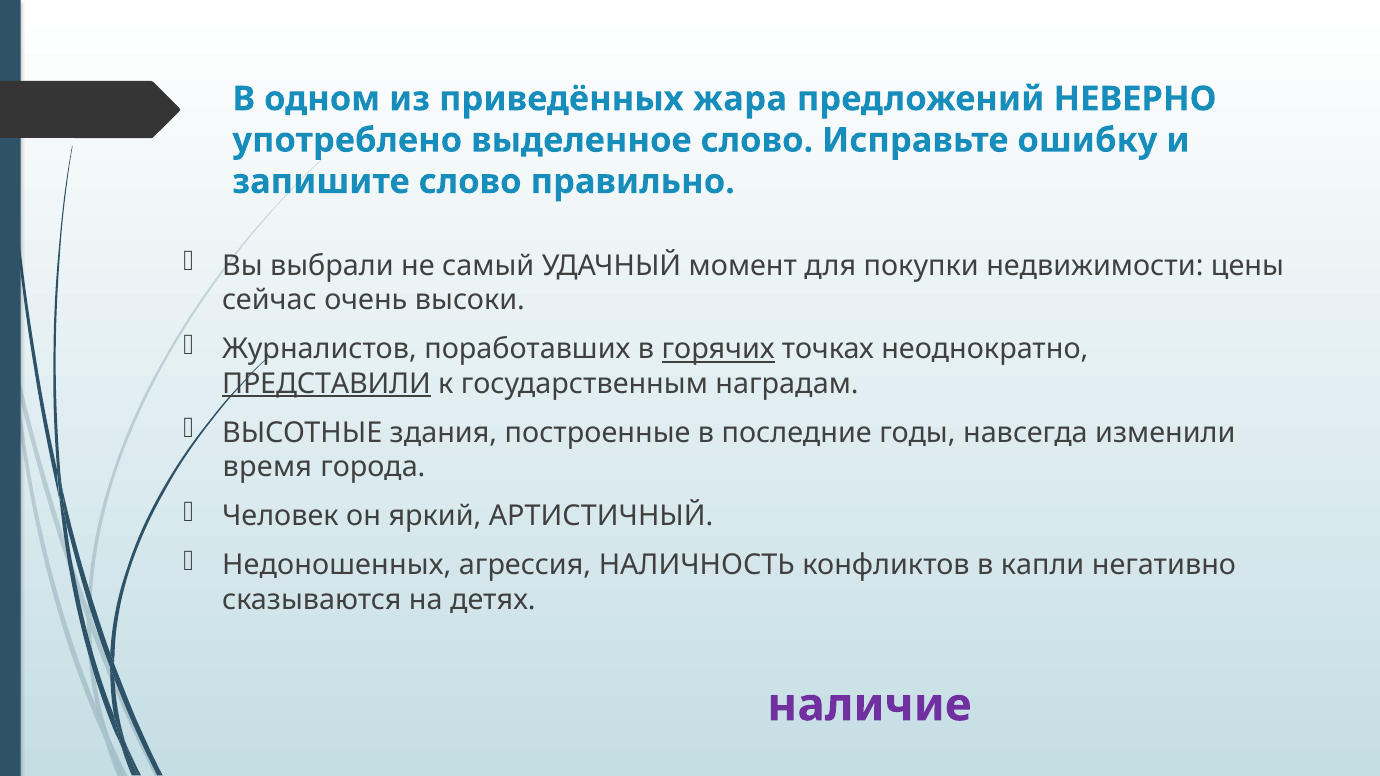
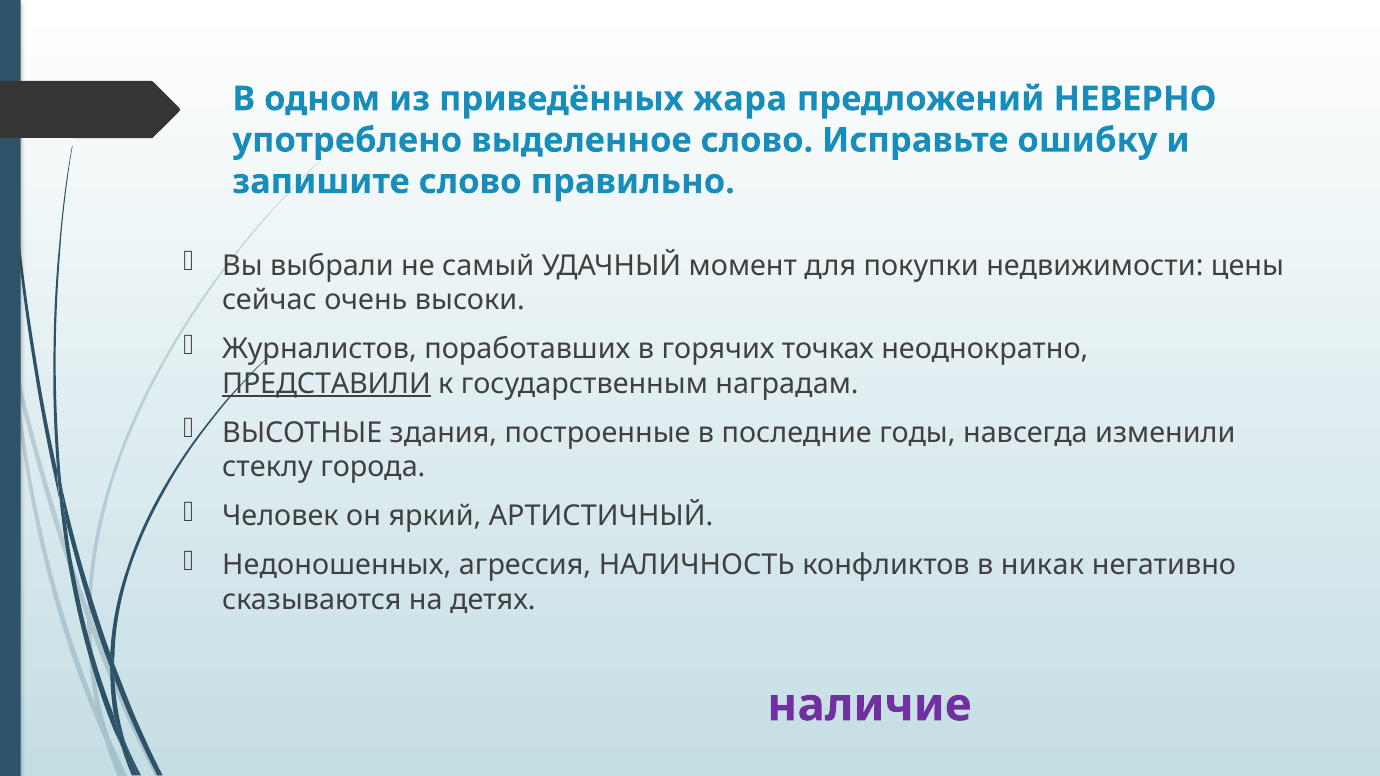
горячих underline: present -> none
время: время -> стеклу
капли: капли -> никак
